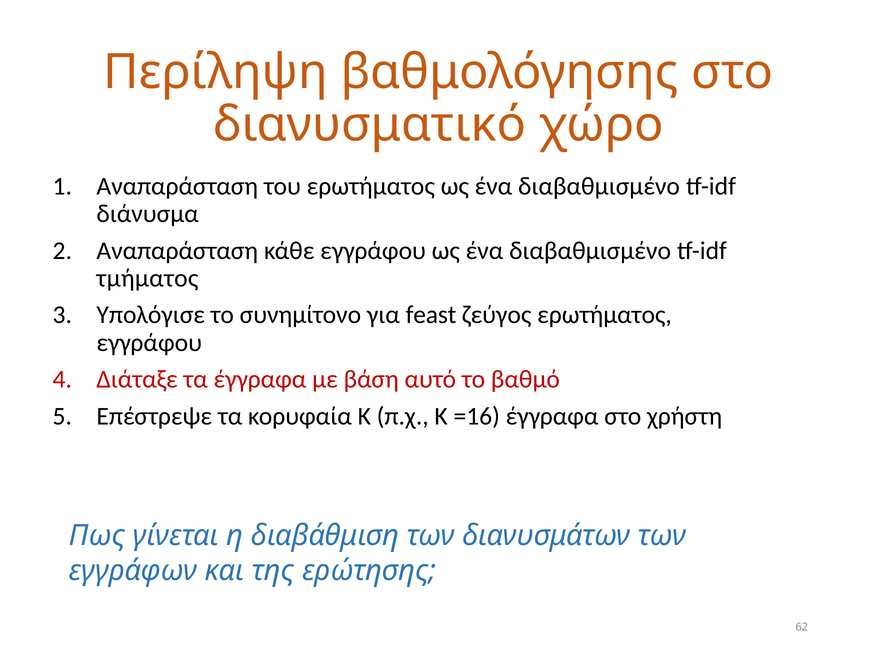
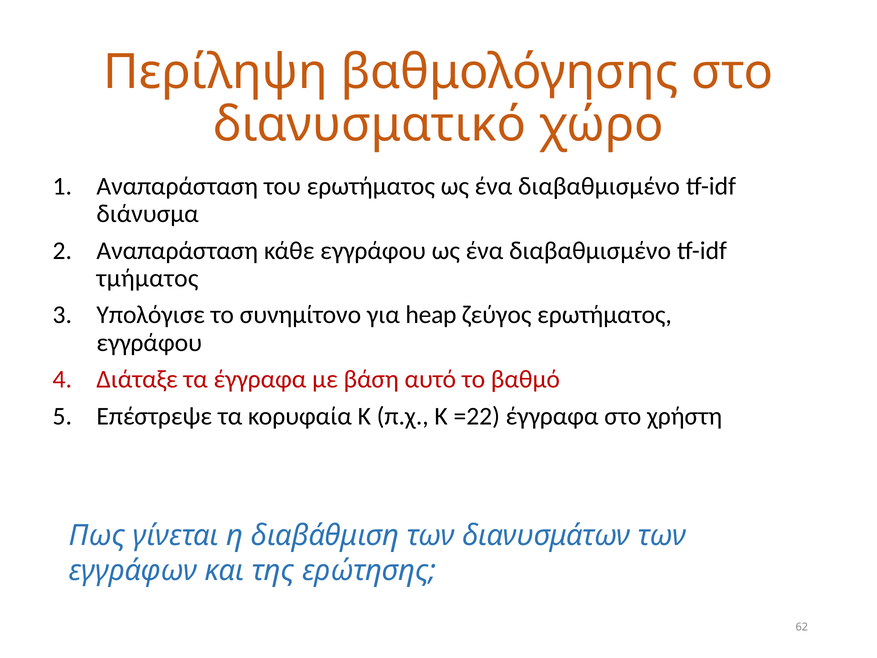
feast: feast -> heap
=16: =16 -> =22
